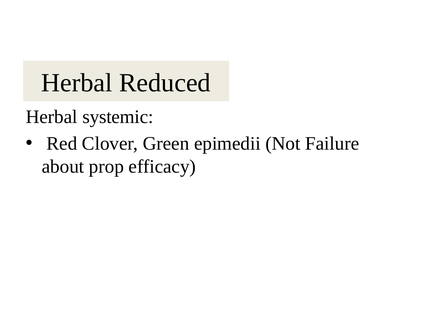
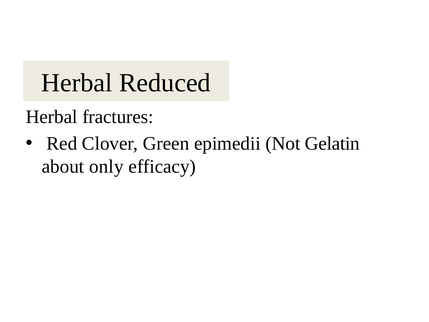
systemic: systemic -> fractures
Failure: Failure -> Gelatin
prop: prop -> only
